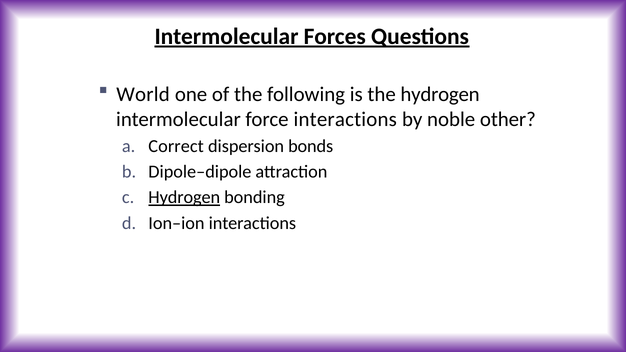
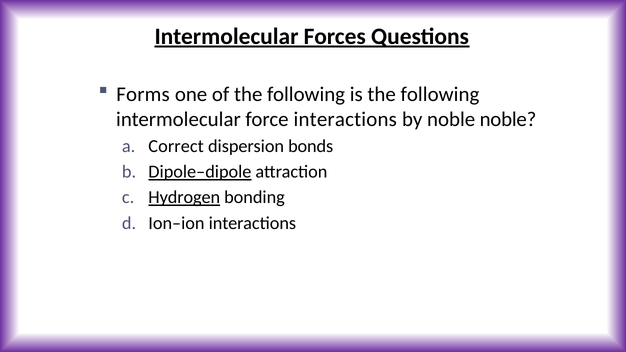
World: World -> Forms
is the hydrogen: hydrogen -> following
noble other: other -> noble
Dipole–dipole underline: none -> present
